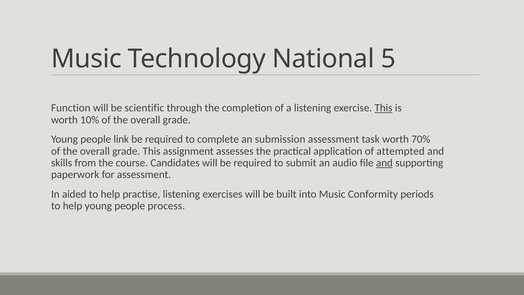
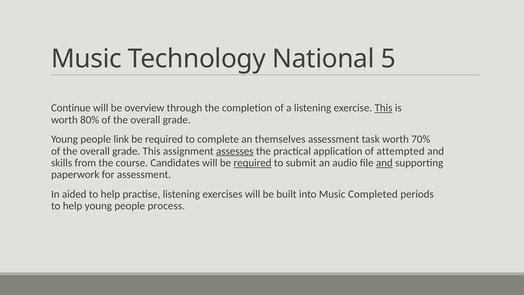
Function: Function -> Continue
scientific: scientific -> overview
10%: 10% -> 80%
submission: submission -> themselves
assesses underline: none -> present
required at (253, 163) underline: none -> present
Conformity: Conformity -> Completed
